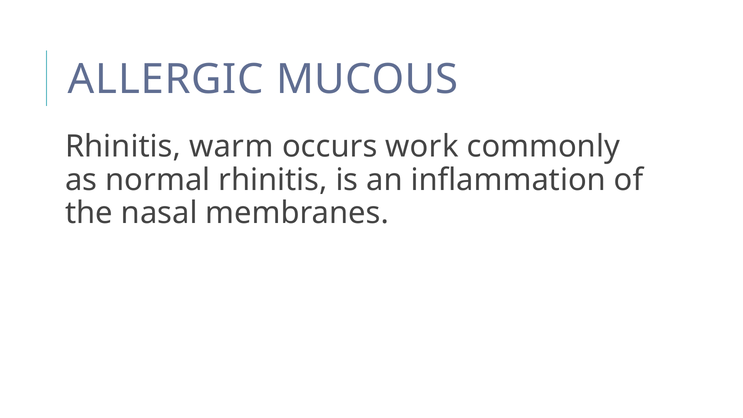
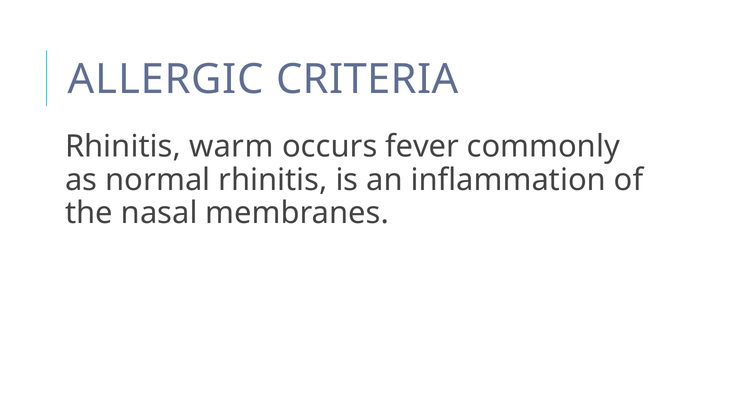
MUCOUS: MUCOUS -> CRITERIA
work: work -> fever
